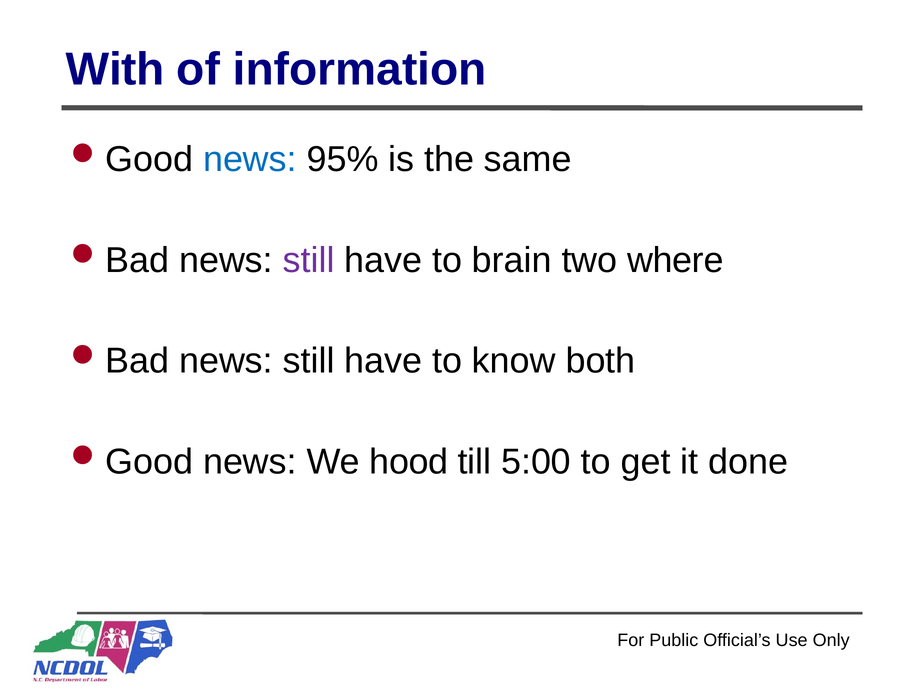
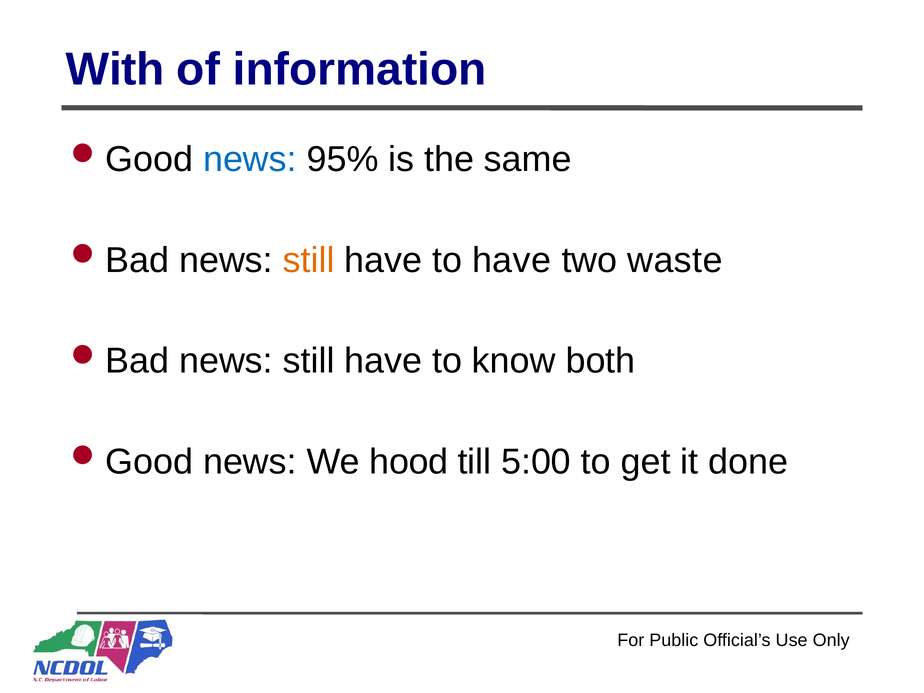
still at (309, 260) colour: purple -> orange
to brain: brain -> have
where: where -> waste
